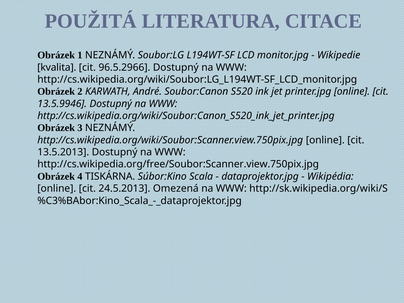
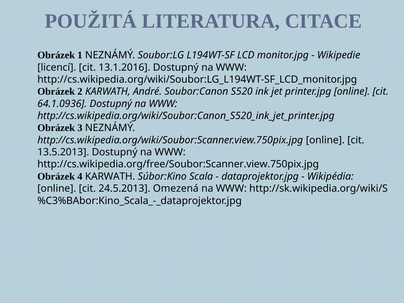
kvalita: kvalita -> licencí
96.5.2966: 96.5.2966 -> 13.1.2016
13.5.9946: 13.5.9946 -> 64.1.0936
4 TISKÁRNA: TISKÁRNA -> KARWATH
